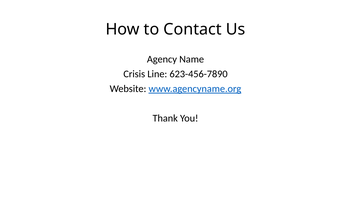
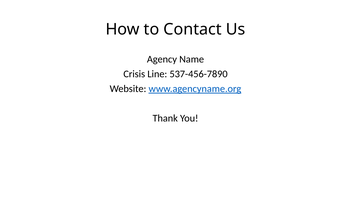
623-456-7890: 623-456-7890 -> 537-456-7890
